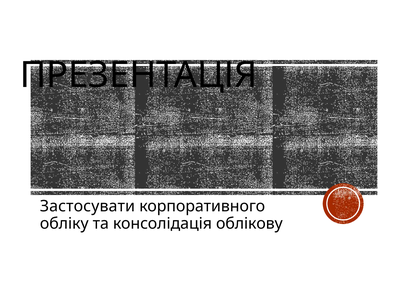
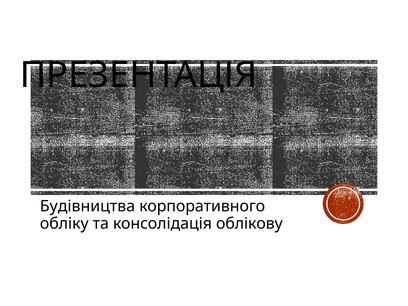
Застосувати: Застосувати -> Будівництва
